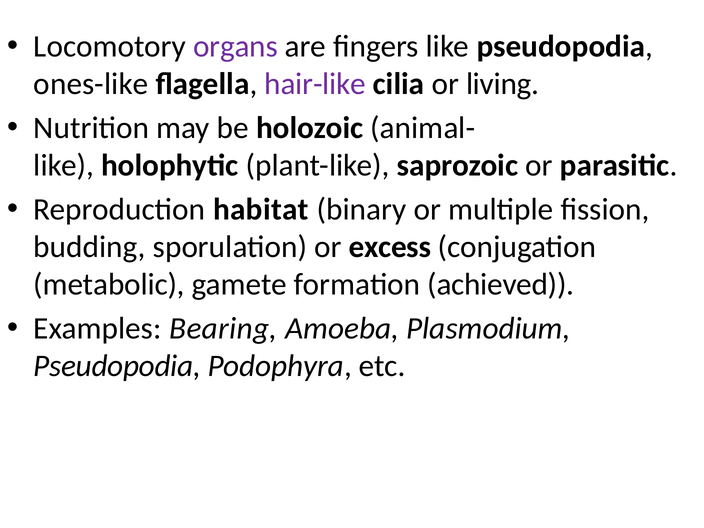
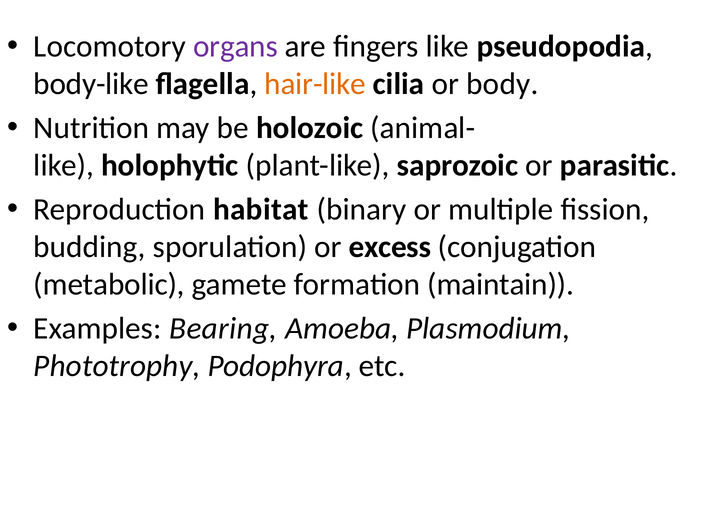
ones-like: ones-like -> body-like
hair-like colour: purple -> orange
living: living -> body
achieved: achieved -> maintain
Pseudopodia at (117, 366): Pseudopodia -> Phototrophy
